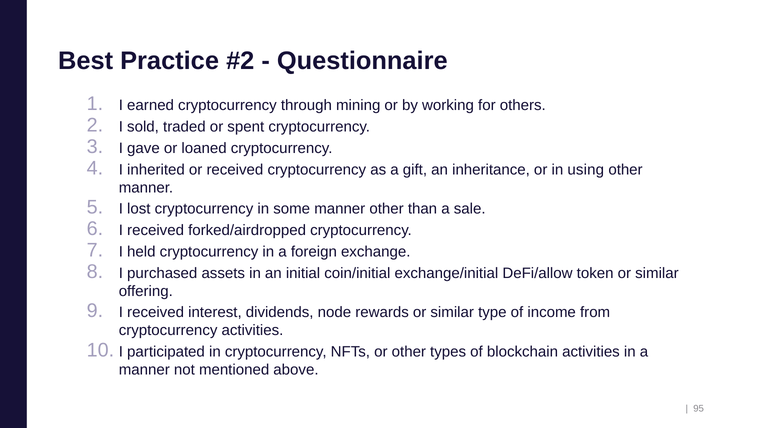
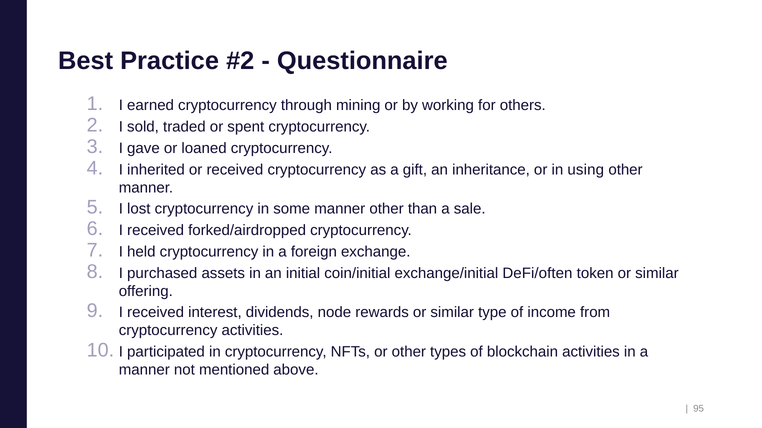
DeFi/allow: DeFi/allow -> DeFi/often
